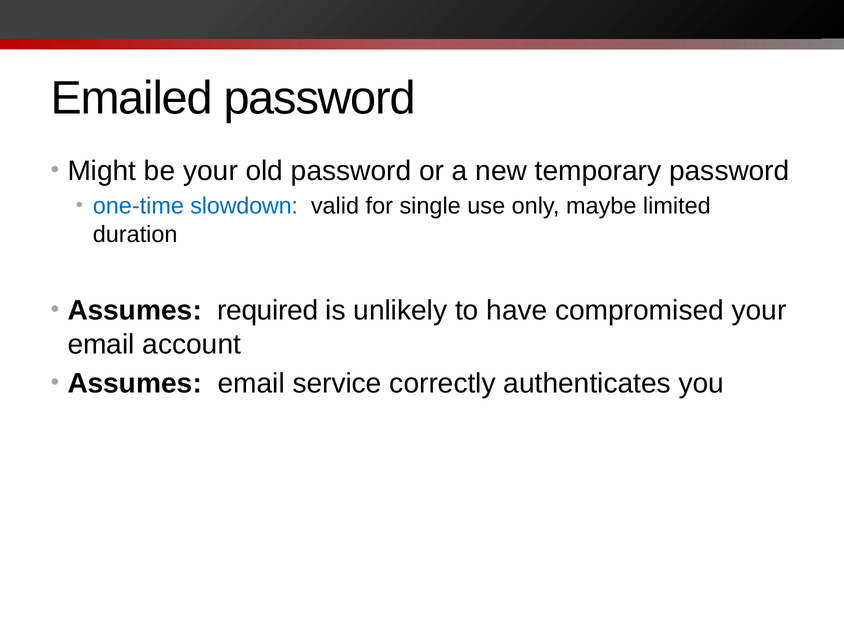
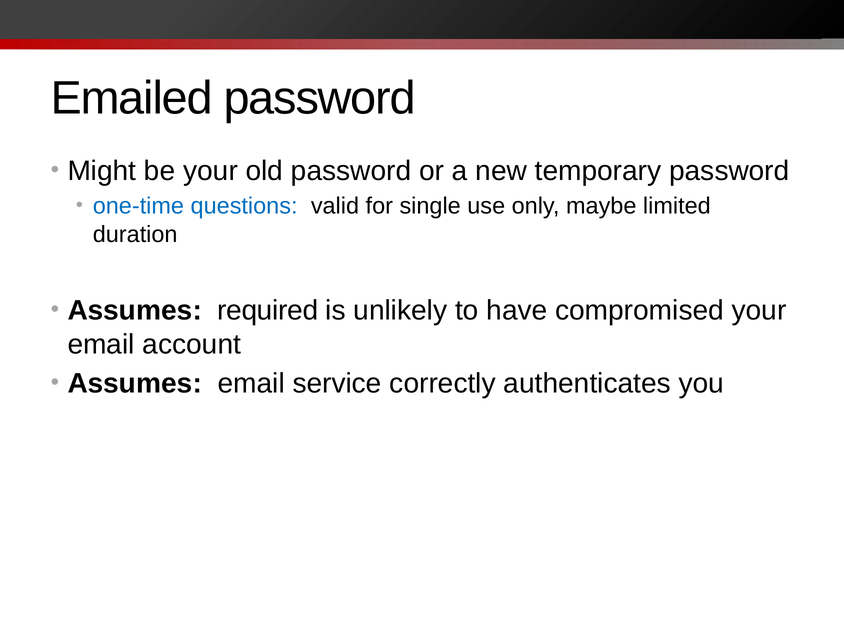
slowdown: slowdown -> questions
